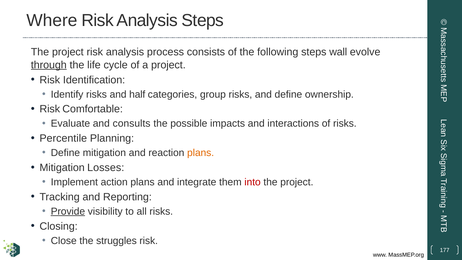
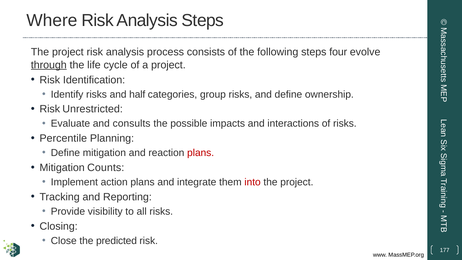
wall: wall -> four
Comfortable: Comfortable -> Unrestricted
plans at (201, 153) colour: orange -> red
Losses: Losses -> Counts
Provide underline: present -> none
struggles: struggles -> predicted
